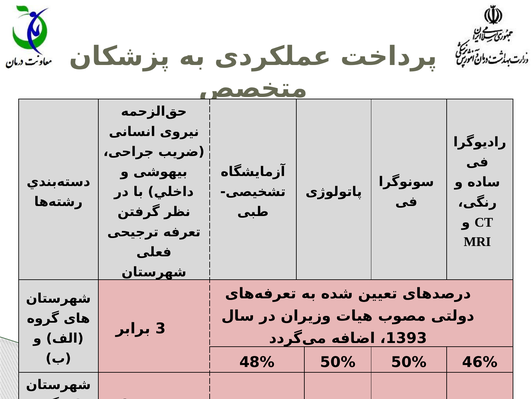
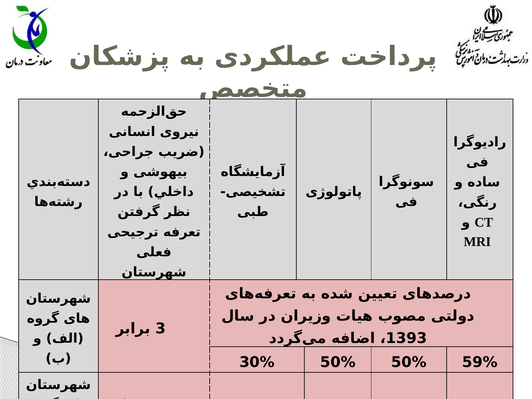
48%: 48% -> 30%
46%: 46% -> 59%
